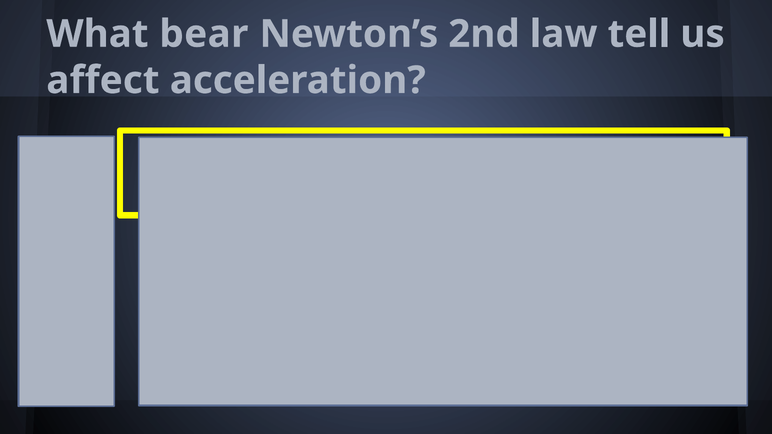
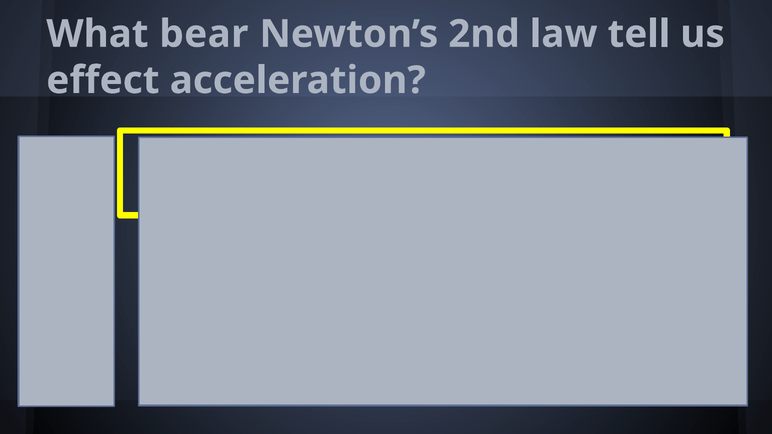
affect: affect -> effect
